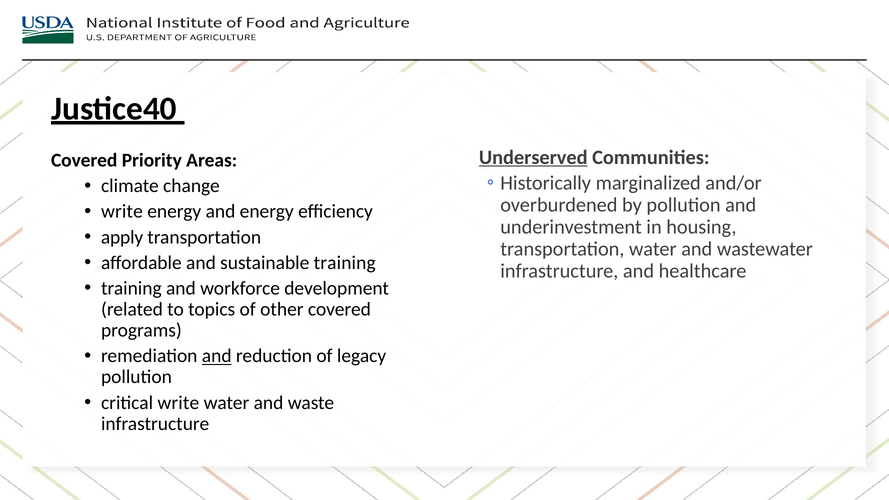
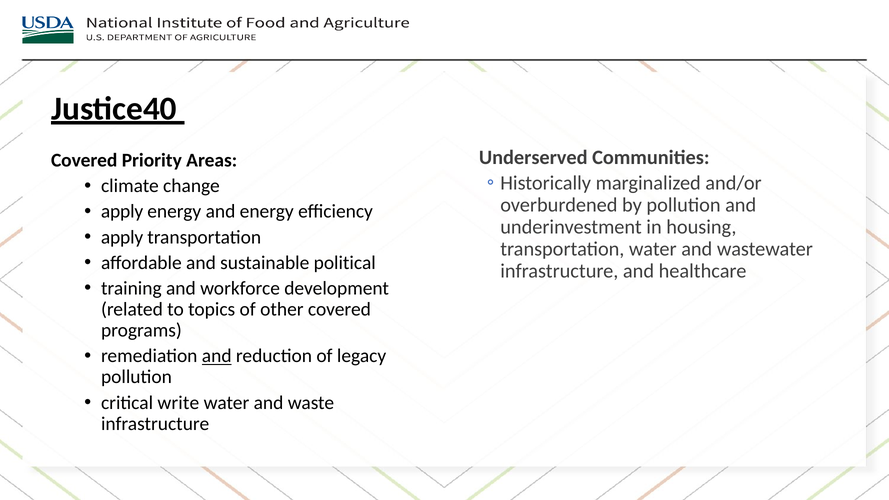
Underserved underline: present -> none
write at (122, 212): write -> apply
sustainable training: training -> political
